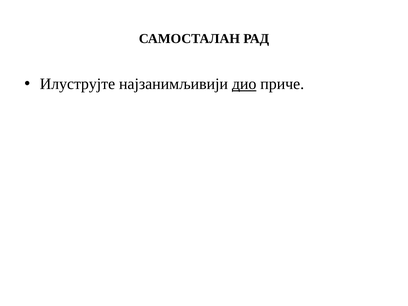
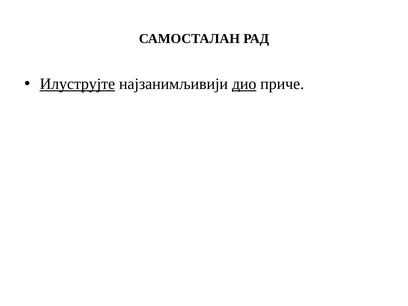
Илуструјте underline: none -> present
